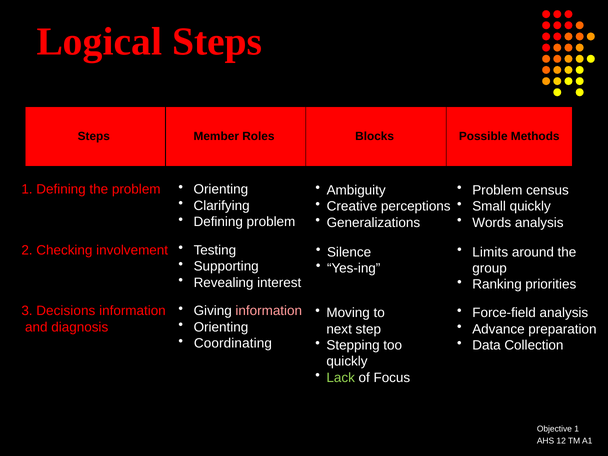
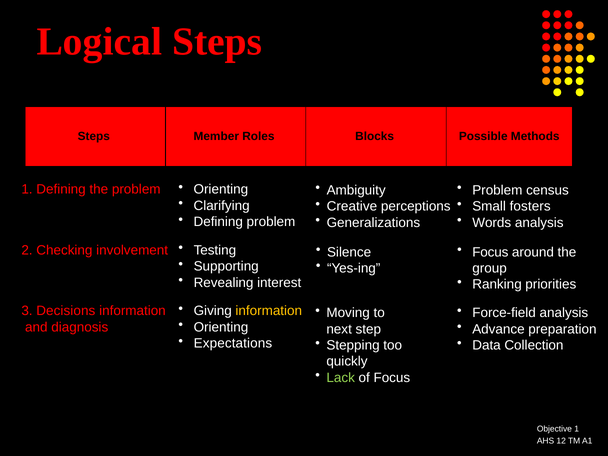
Small quickly: quickly -> fosters
Limits at (490, 252): Limits -> Focus
information at (269, 311) colour: pink -> yellow
Coordinating: Coordinating -> Expectations
